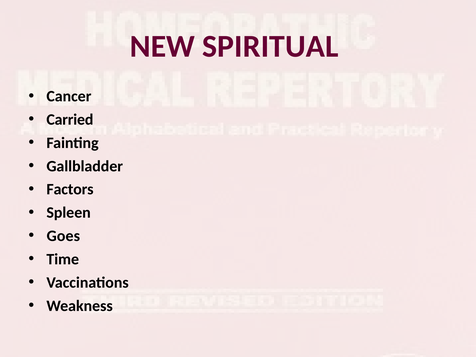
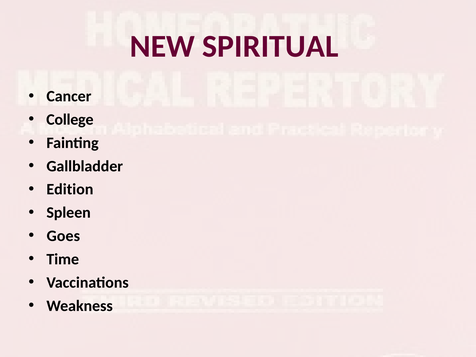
Carried: Carried -> College
Factors: Factors -> Edition
